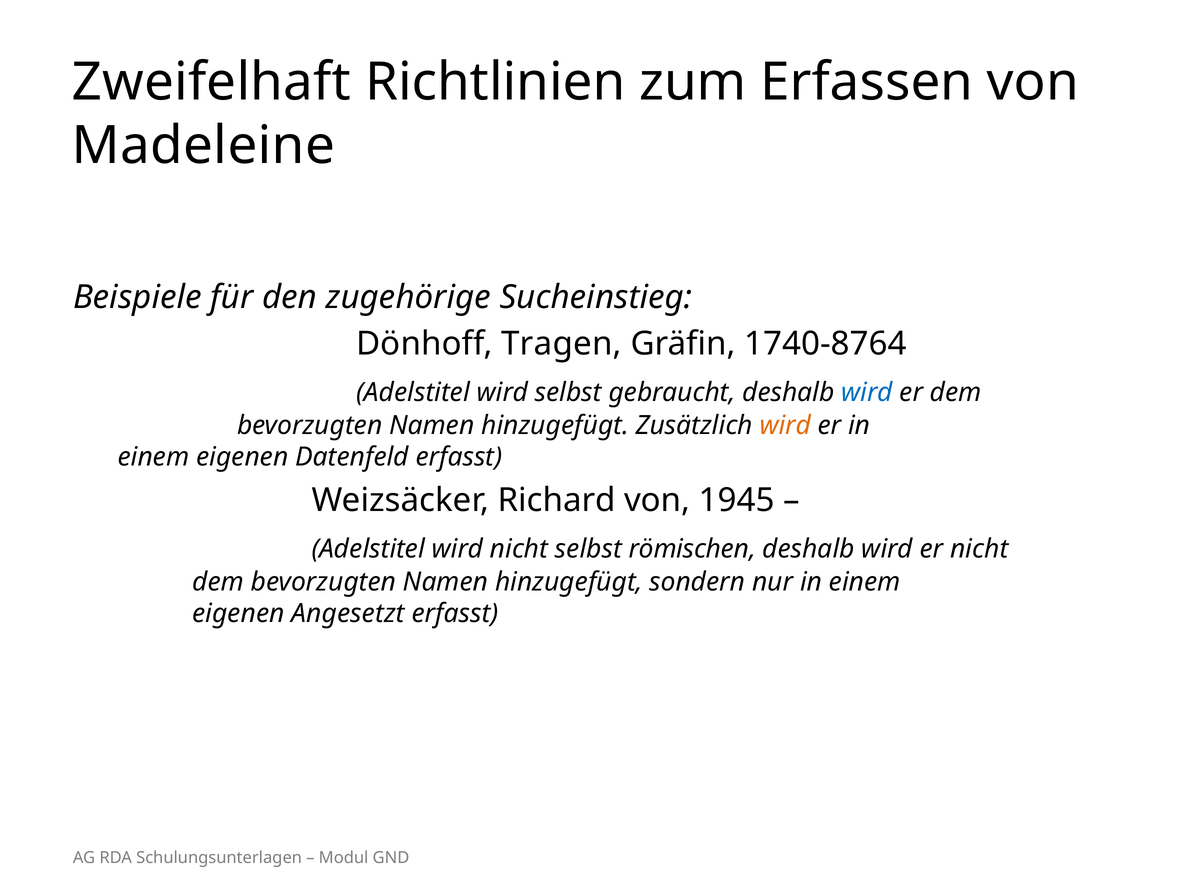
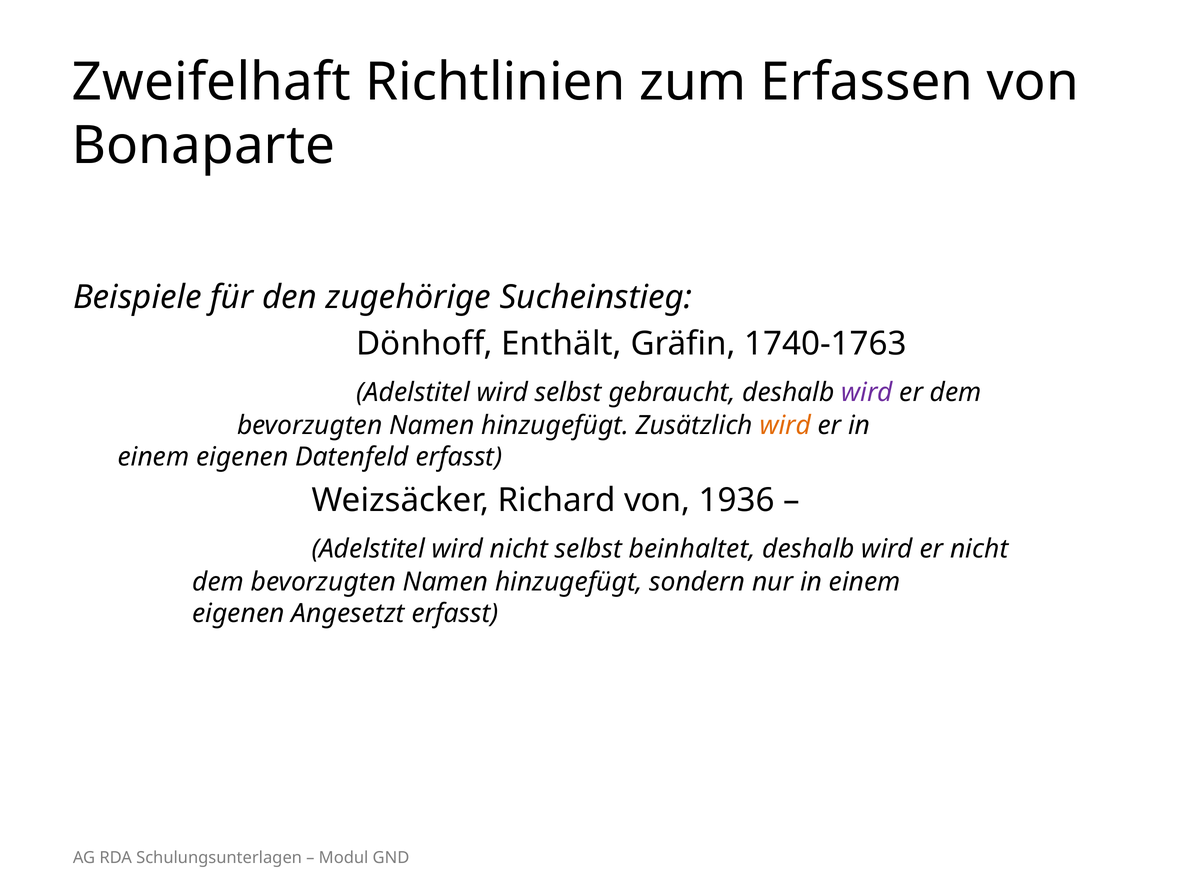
Madeleine: Madeleine -> Bonaparte
Tragen: Tragen -> Enthält
1740-8764: 1740-8764 -> 1740-1763
wird at (867, 392) colour: blue -> purple
1945: 1945 -> 1936
römischen: römischen -> beinhaltet
